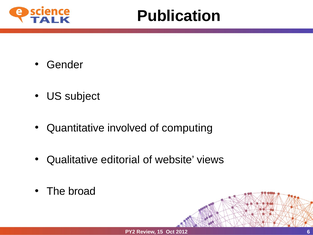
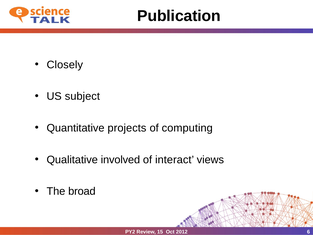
Gender: Gender -> Closely
involved: involved -> projects
editorial: editorial -> involved
website: website -> interact
